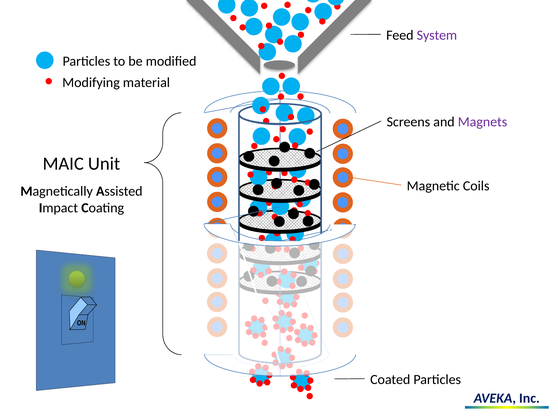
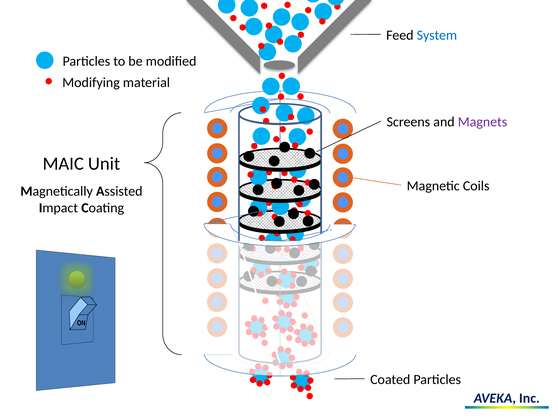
System colour: purple -> blue
